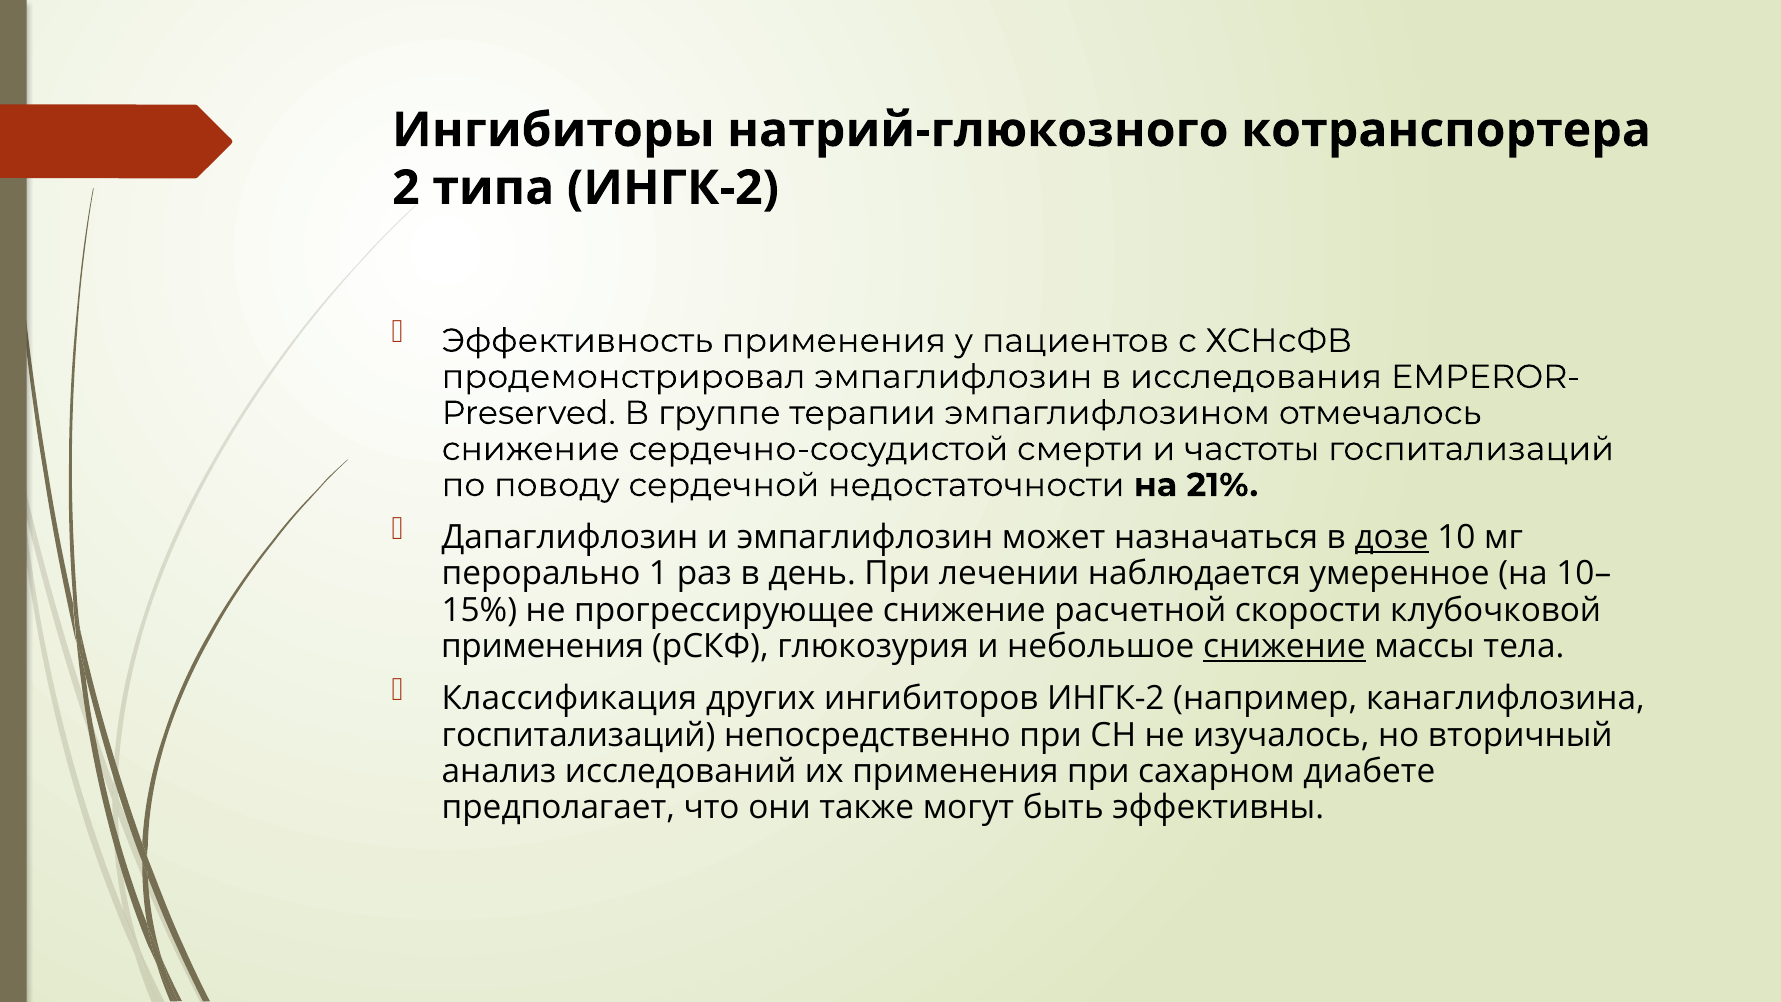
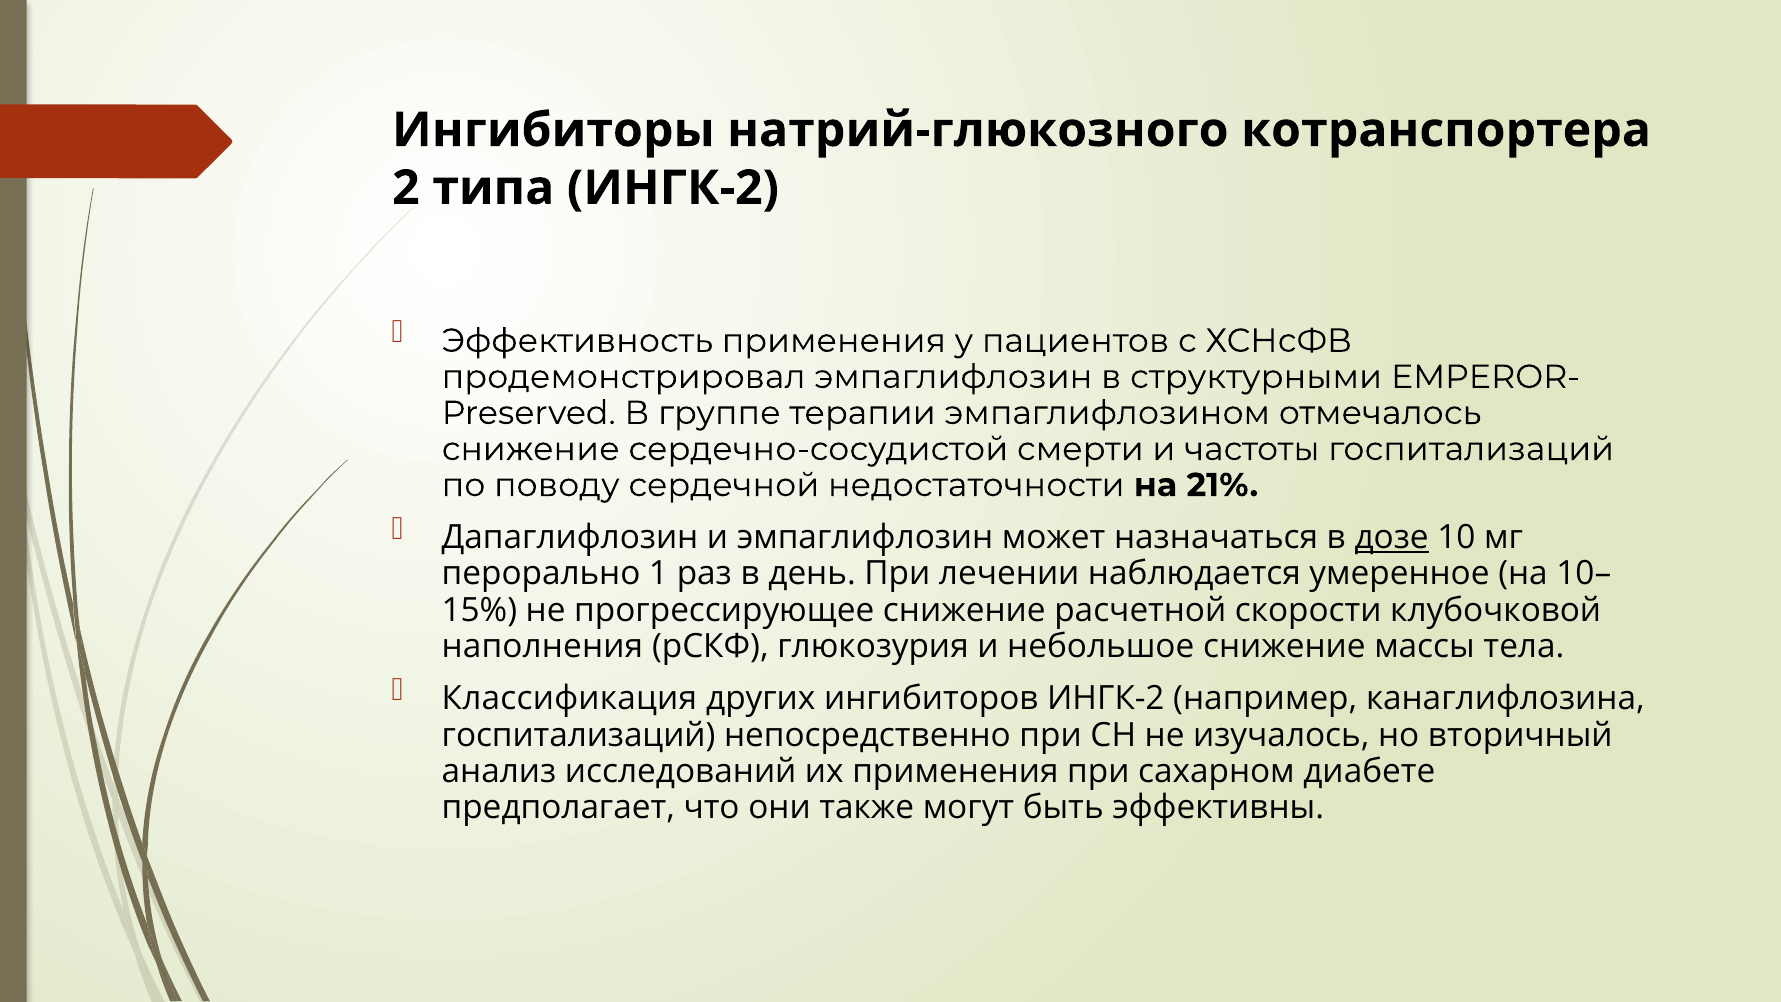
исследования: исследования -> структурными
применения at (543, 646): применения -> наполнения
снижение at (1284, 646) underline: present -> none
